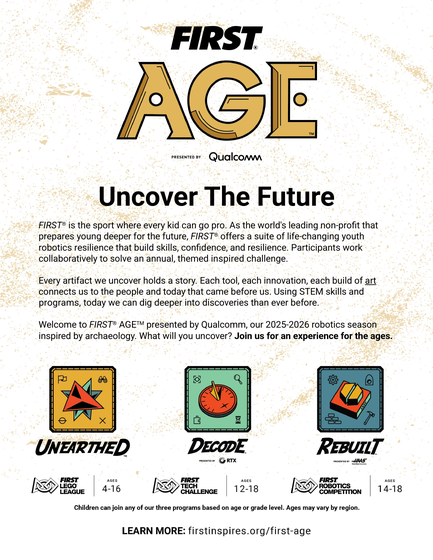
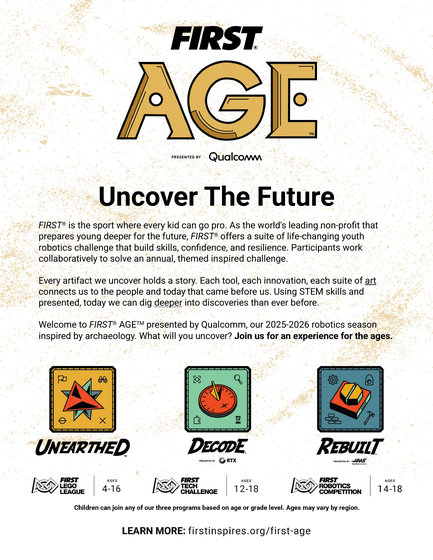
robotics resilience: resilience -> challenge
each build: build -> suite
programs at (60, 303): programs -> presented
deeper at (168, 303) underline: none -> present
